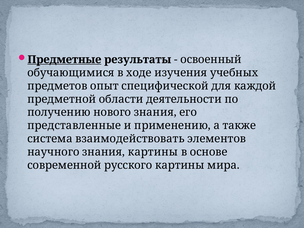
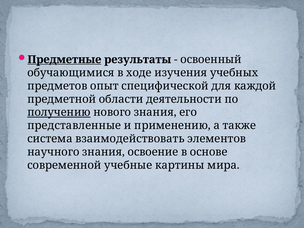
получению underline: none -> present
знания картины: картины -> освоение
русского: русского -> учебные
